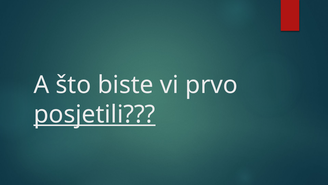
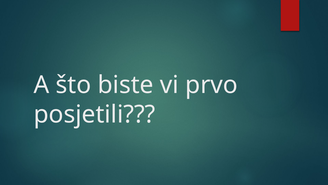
posjetili underline: present -> none
